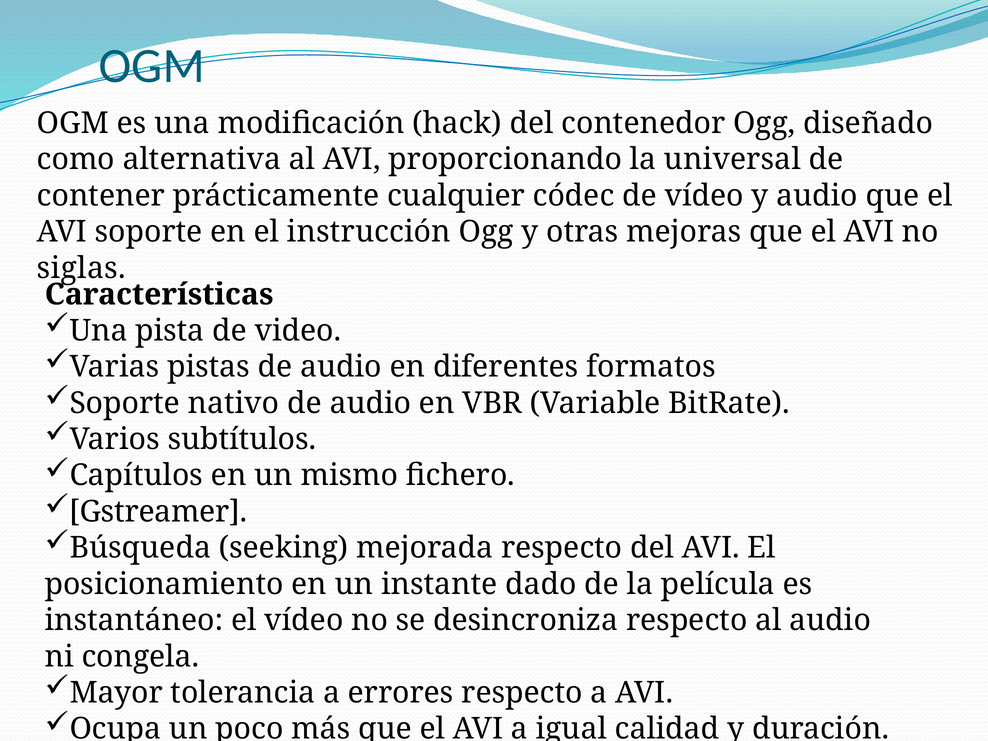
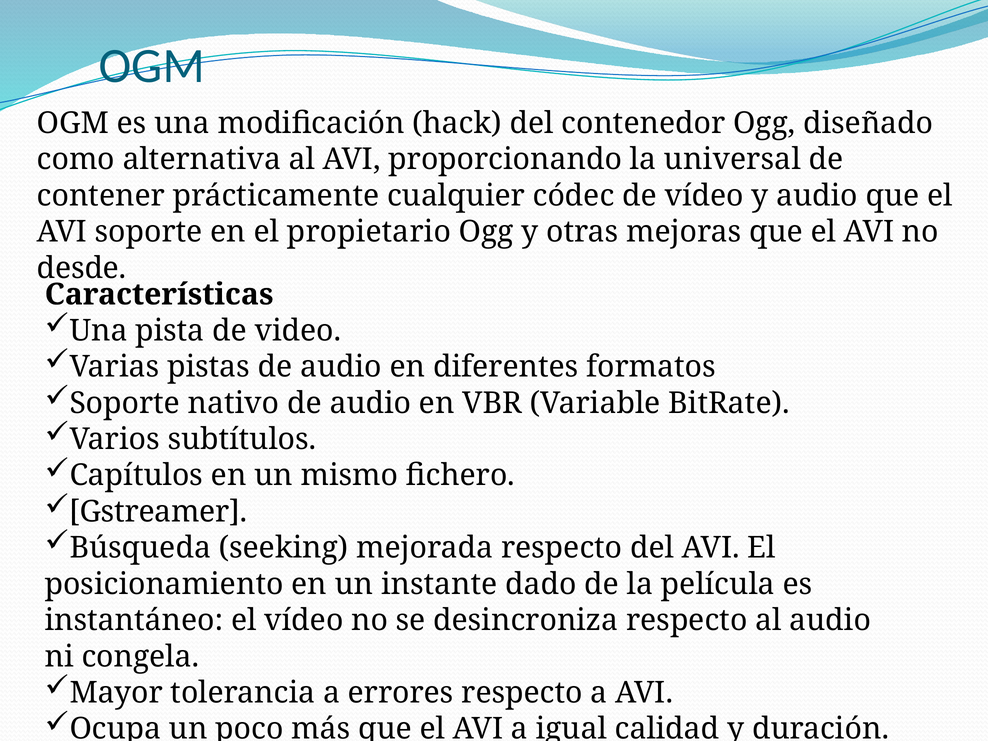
instrucción: instrucción -> propietario
siglas: siglas -> desde
